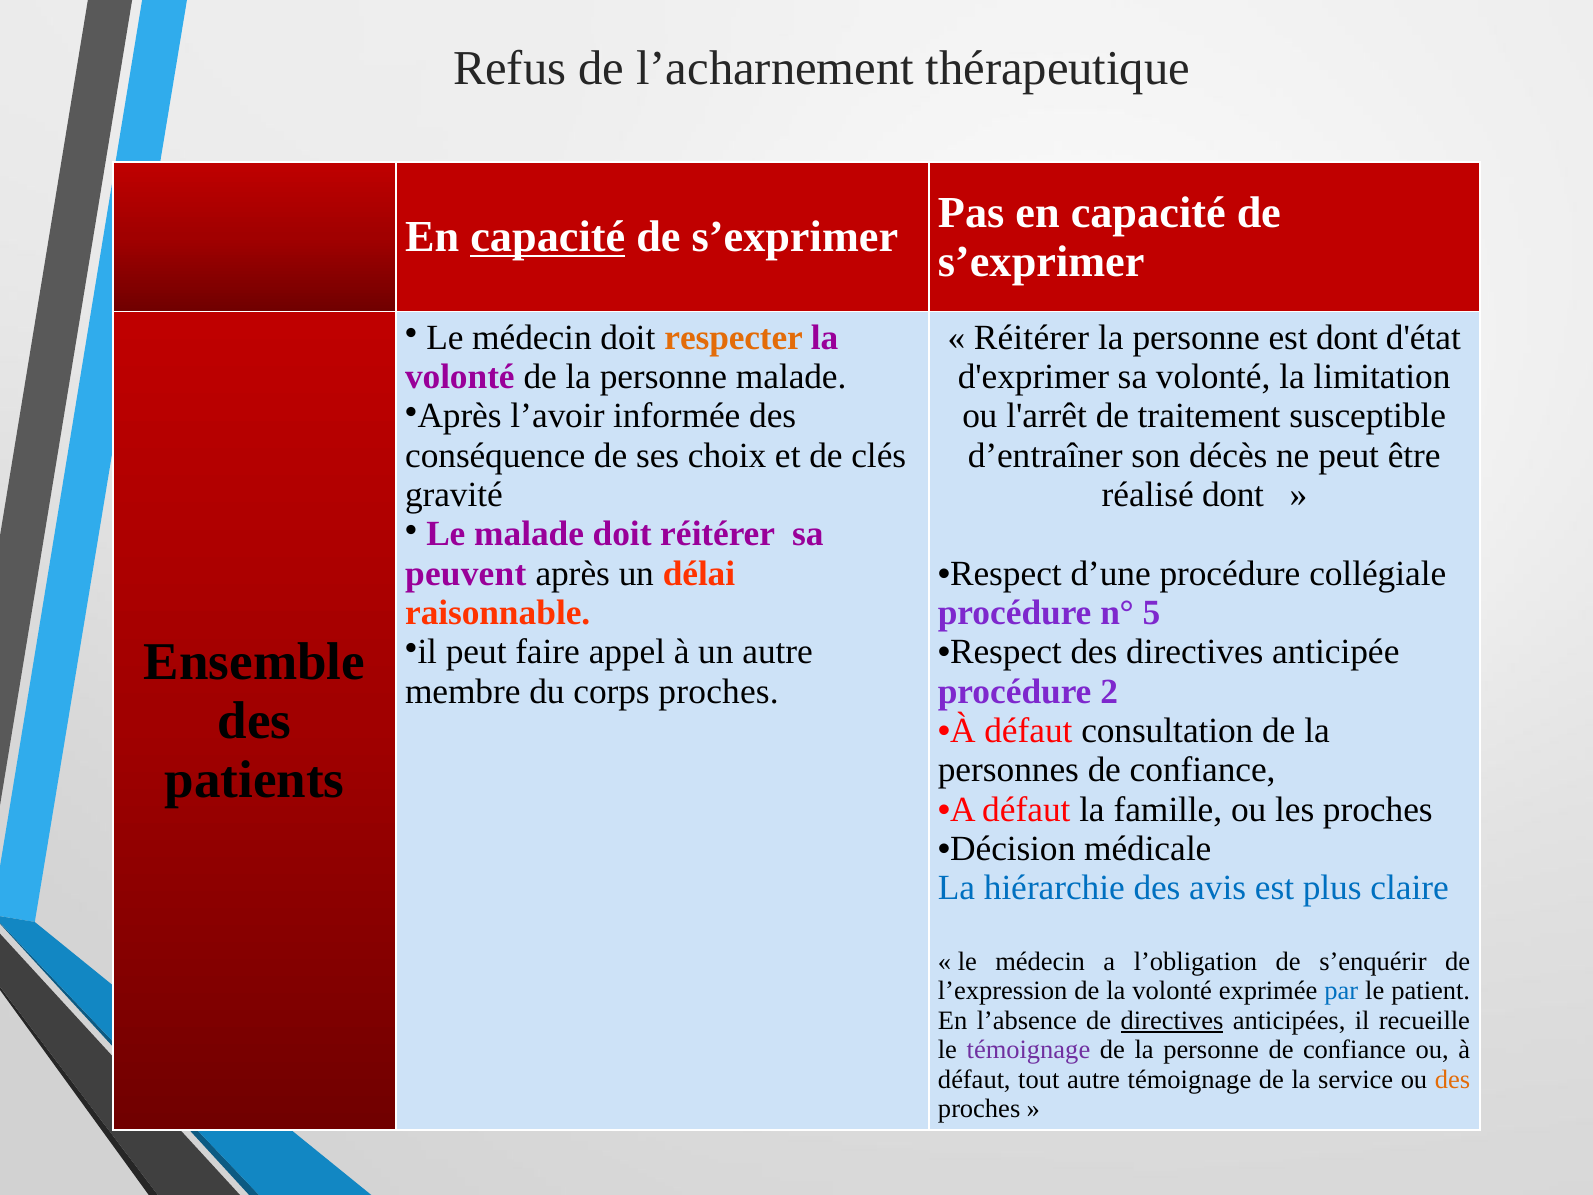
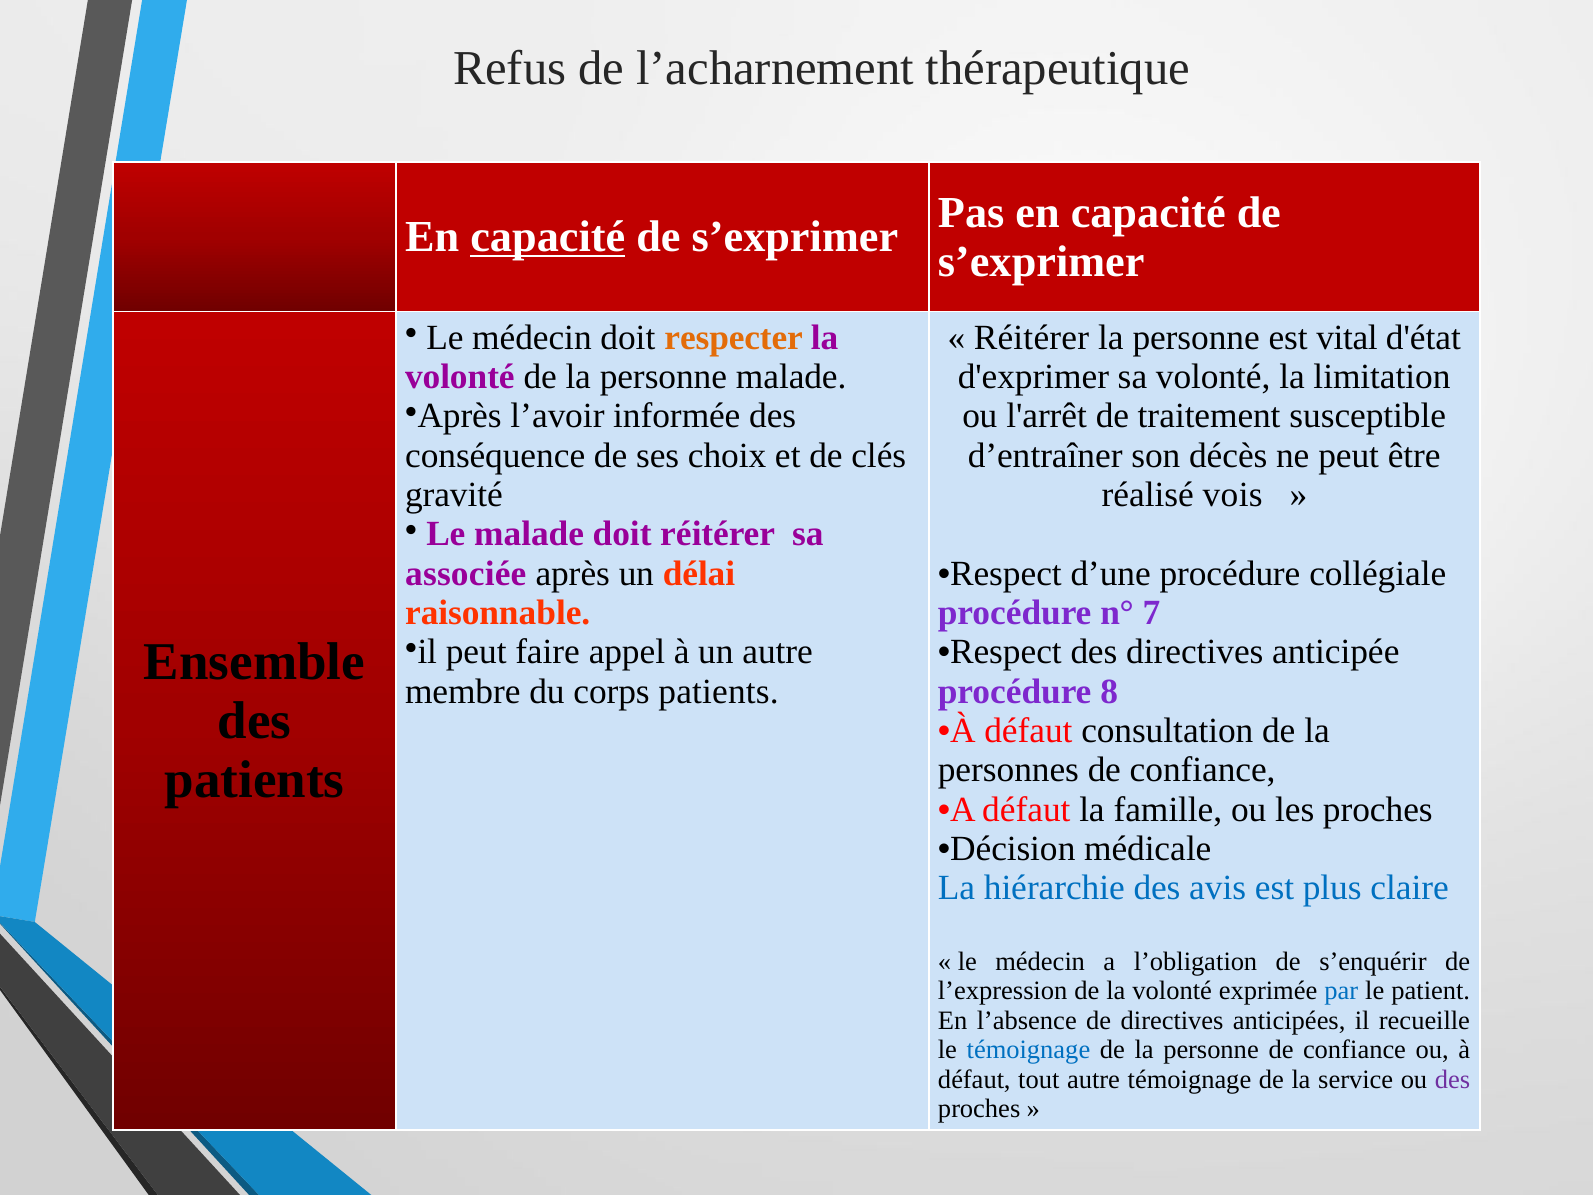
est dont: dont -> vital
réalisé dont: dont -> vois
peuvent: peuvent -> associée
5: 5 -> 7
corps proches: proches -> patients
2: 2 -> 8
directives at (1172, 1020) underline: present -> none
témoignage at (1028, 1050) colour: purple -> blue
des at (1452, 1079) colour: orange -> purple
